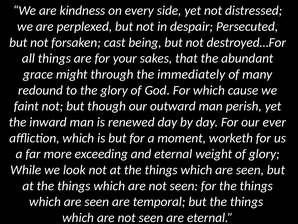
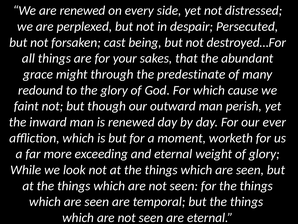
are kindness: kindness -> renewed
immediately: immediately -> predestinate
